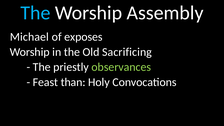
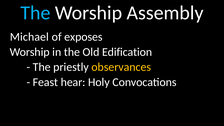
Sacrificing: Sacrificing -> Edification
observances colour: light green -> yellow
than: than -> hear
